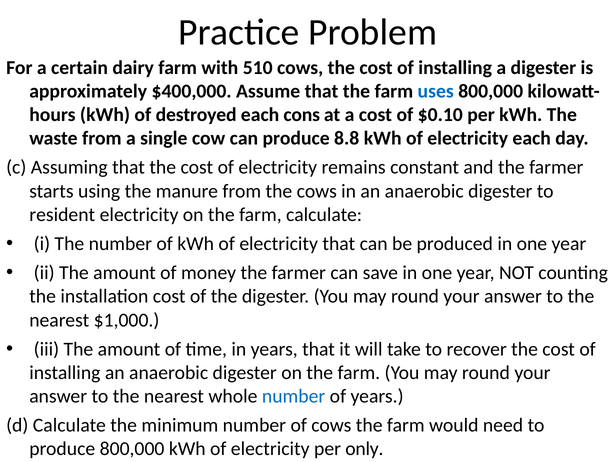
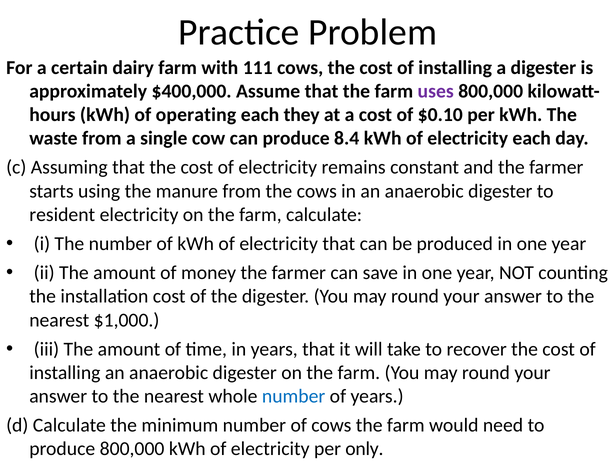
510: 510 -> 111
uses colour: blue -> purple
destroyed: destroyed -> operating
cons: cons -> they
8.8: 8.8 -> 8.4
